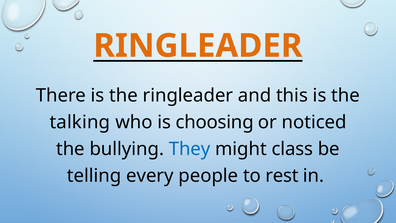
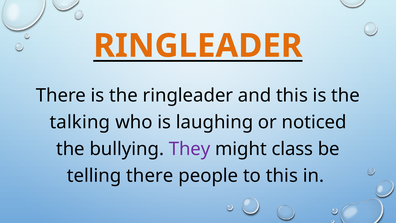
choosing: choosing -> laughing
They colour: blue -> purple
telling every: every -> there
to rest: rest -> this
